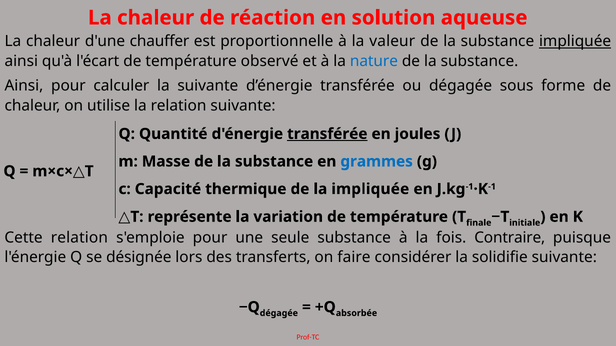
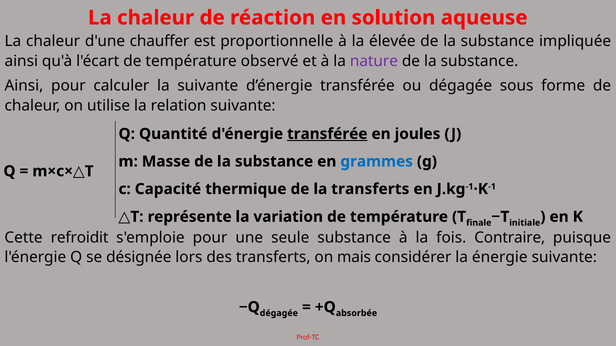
valeur: valeur -> élevée
impliquée at (575, 41) underline: present -> none
nature colour: blue -> purple
la impliquée: impliquée -> transferts
Cette relation: relation -> refroidit
faire: faire -> mais
solidifie: solidifie -> énergie
